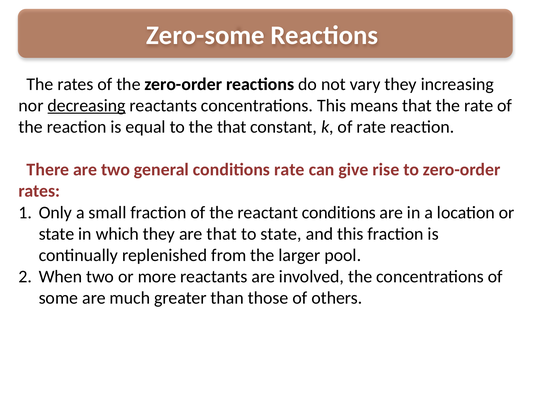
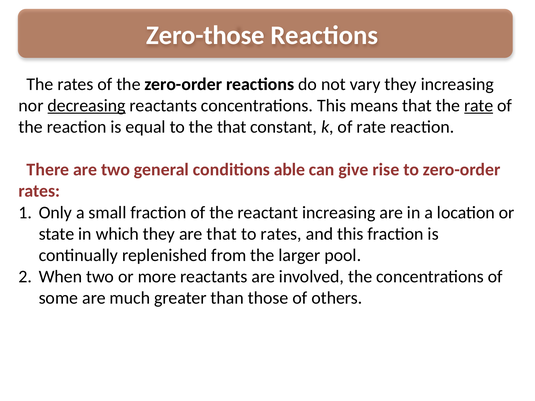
Zero-some: Zero-some -> Zero-those
rate at (479, 106) underline: none -> present
conditions rate: rate -> able
reactant conditions: conditions -> increasing
to state: state -> rates
